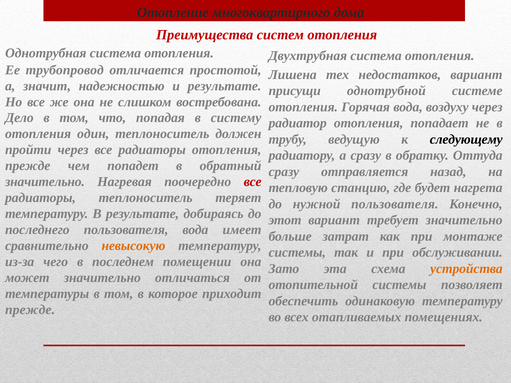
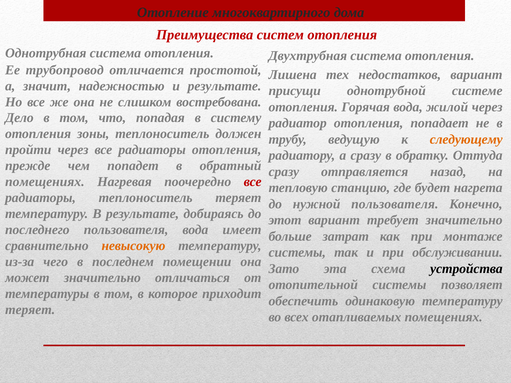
воздуху: воздуху -> жилой
один: один -> зоны
следующему colour: black -> orange
значительно at (45, 182): значительно -> помещениях
устройства colour: orange -> black
прежде at (30, 310): прежде -> теряет
